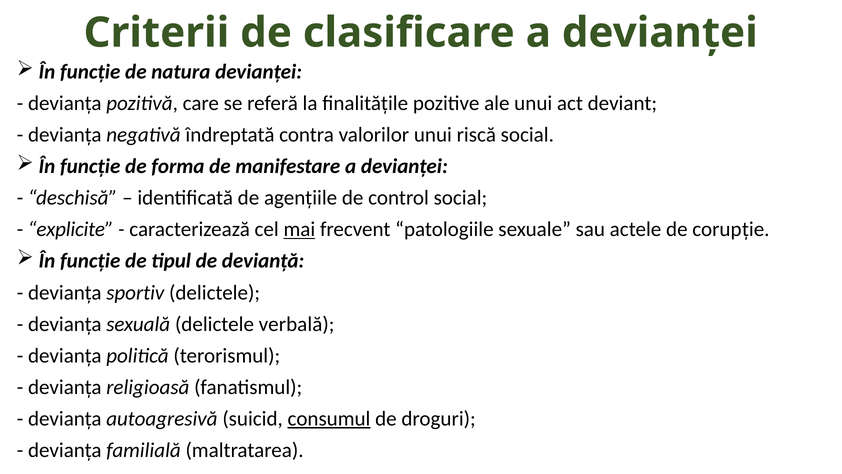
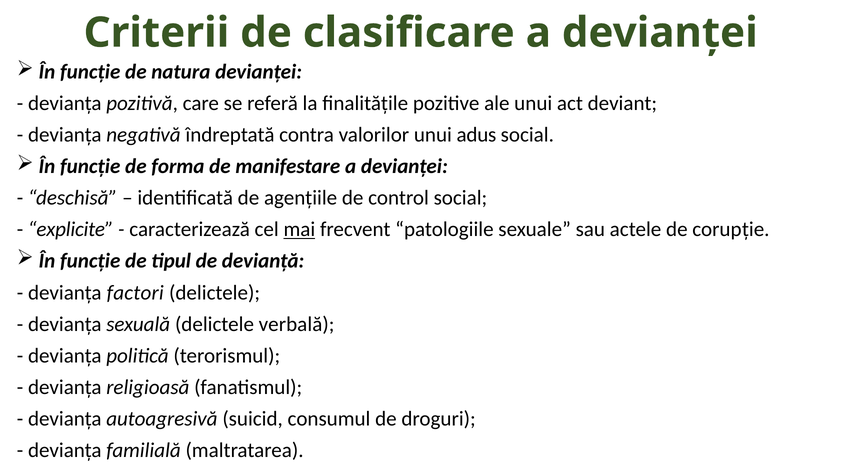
riscă: riscă -> adus
sportiv: sportiv -> factori
consumul underline: present -> none
